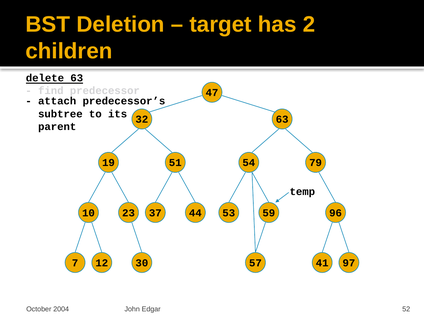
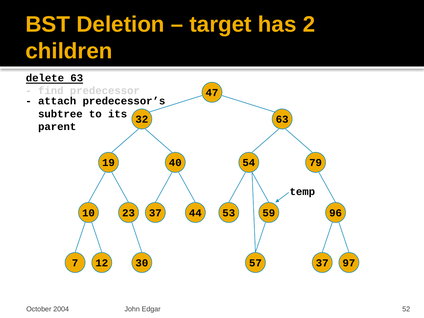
51: 51 -> 40
57 41: 41 -> 37
